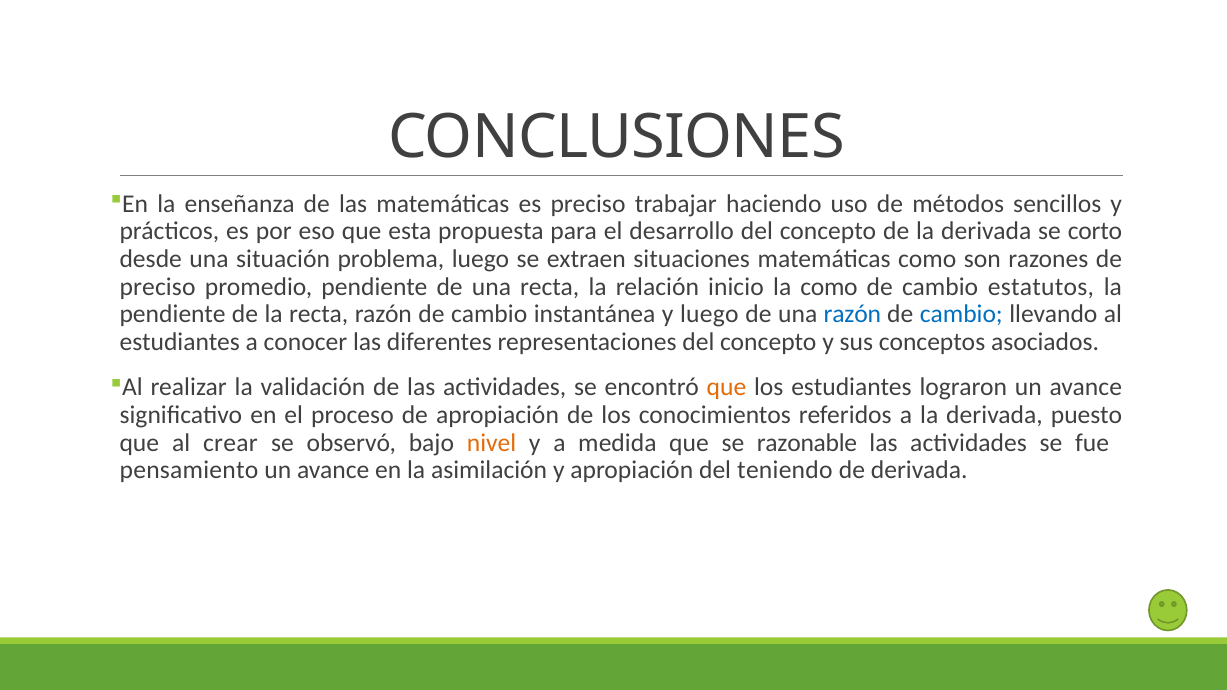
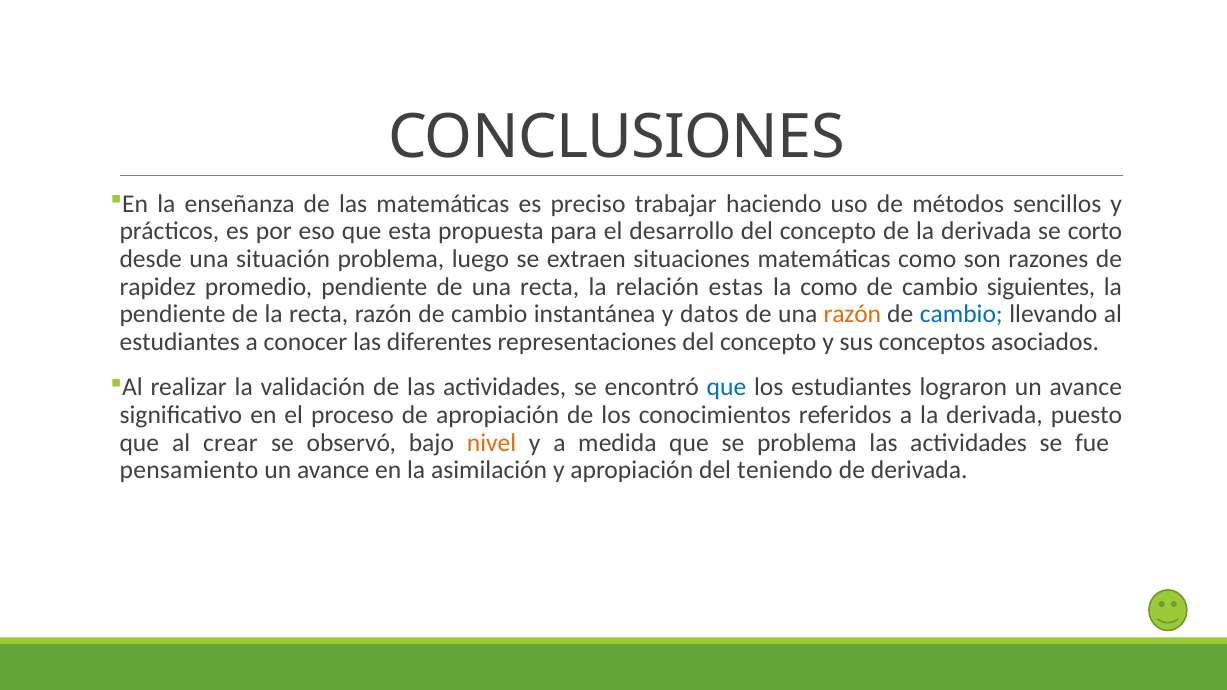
preciso at (158, 287): preciso -> rapidez
inicio: inicio -> estas
estatutos: estatutos -> siguientes
y luego: luego -> datos
razón at (852, 314) colour: blue -> orange
que at (726, 388) colour: orange -> blue
se razonable: razonable -> problema
